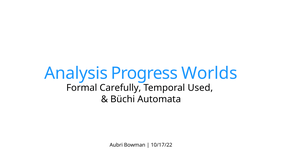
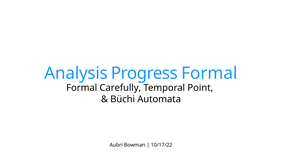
Progress Worlds: Worlds -> Formal
Used: Used -> Point
